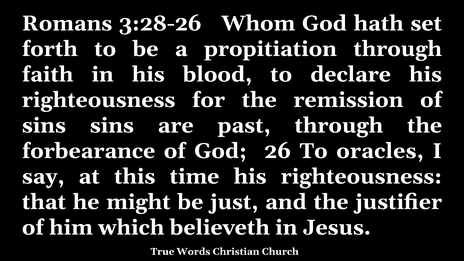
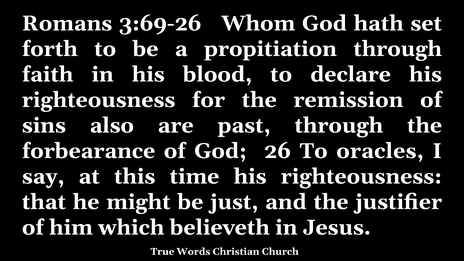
3:28-26: 3:28-26 -> 3:69-26
sins sins: sins -> also
